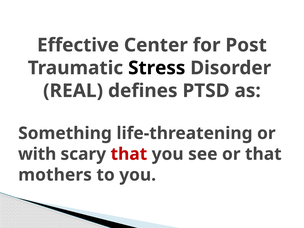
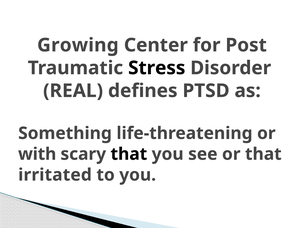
Effective: Effective -> Growing
that at (129, 154) colour: red -> black
mothers: mothers -> irritated
